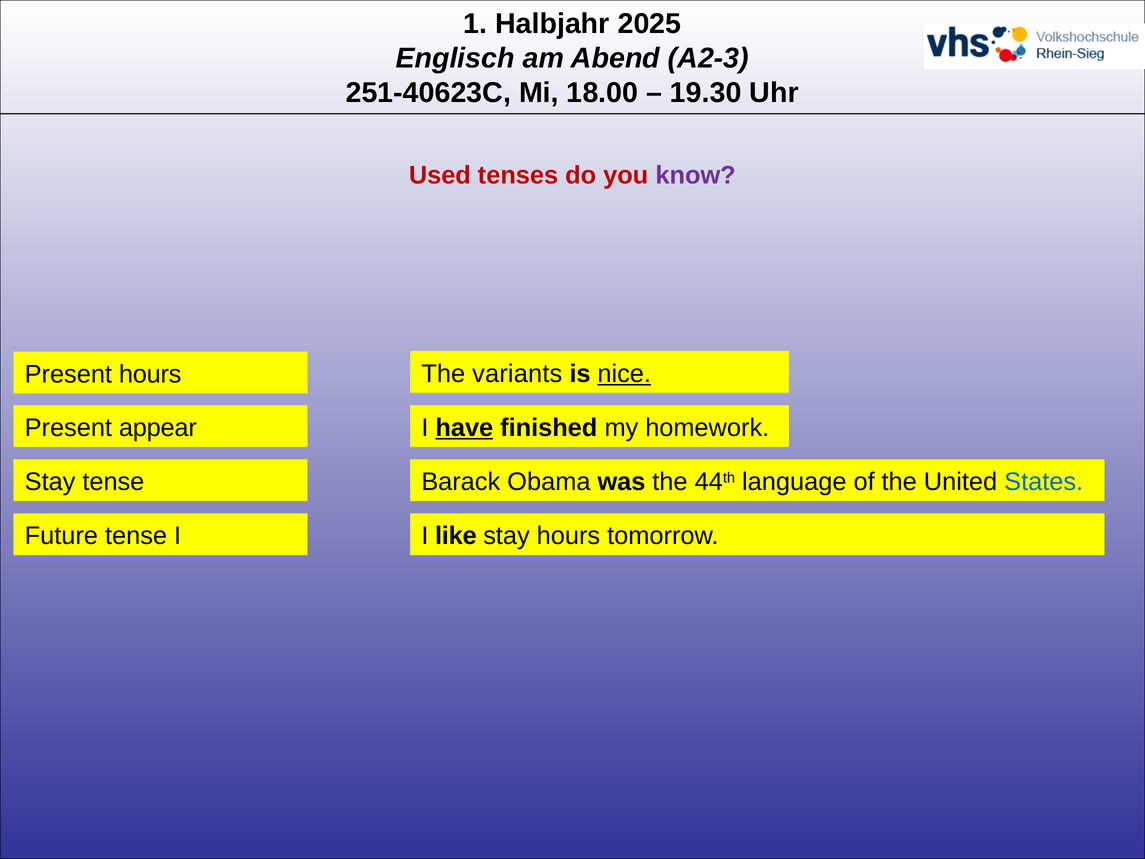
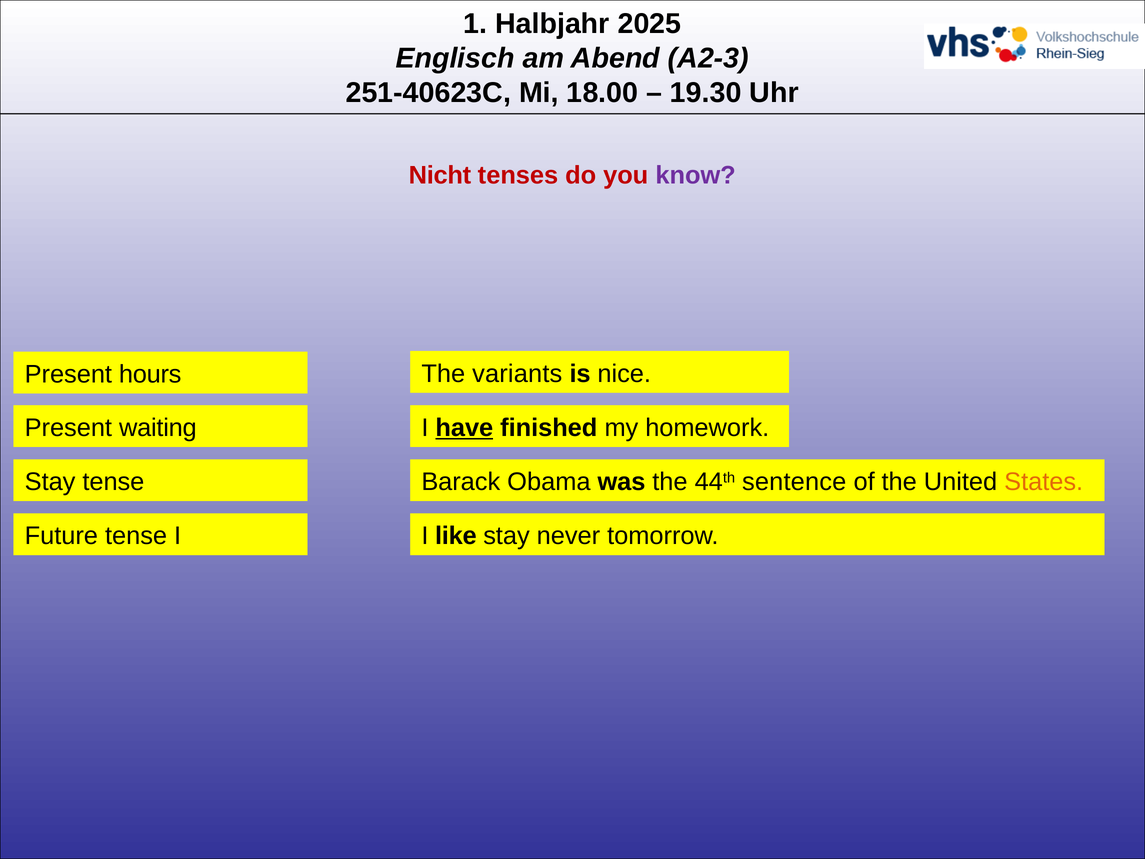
Used: Used -> Nicht
nice underline: present -> none
appear: appear -> waiting
language: language -> sentence
States colour: blue -> orange
stay hours: hours -> never
